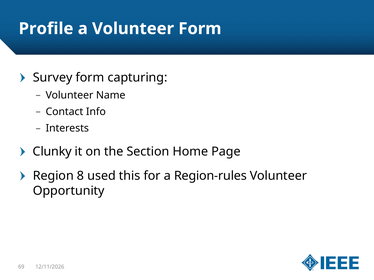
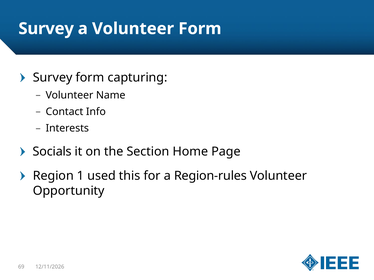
Profile at (46, 29): Profile -> Survey
Clunky: Clunky -> Socials
8: 8 -> 1
